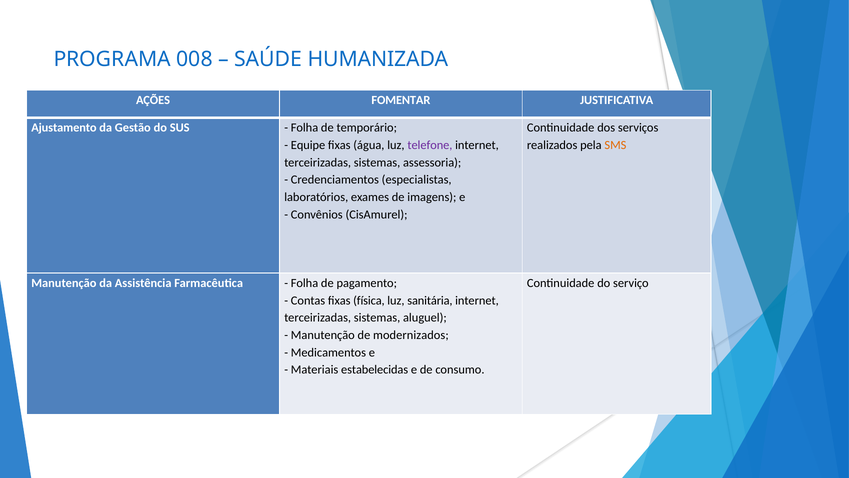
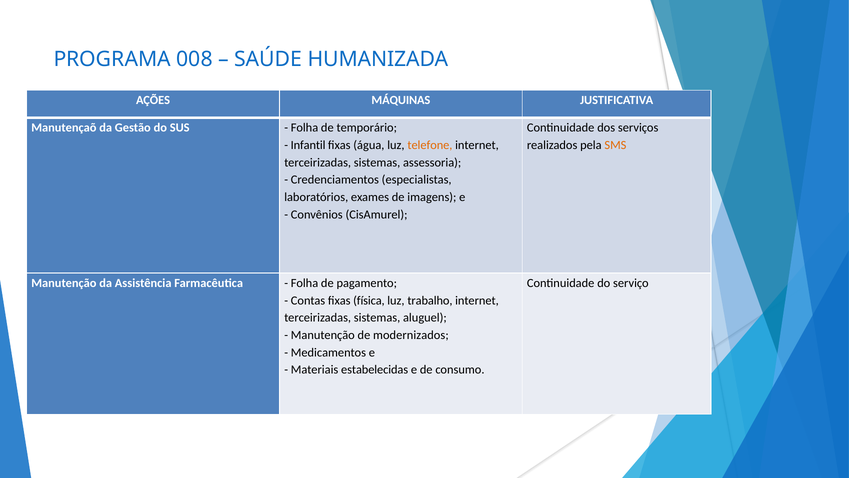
FOMENTAR: FOMENTAR -> MÁQUINAS
Ajustamento: Ajustamento -> Manutençaõ
Equipe: Equipe -> Infantil
telefone colour: purple -> orange
sanitária: sanitária -> trabalho
